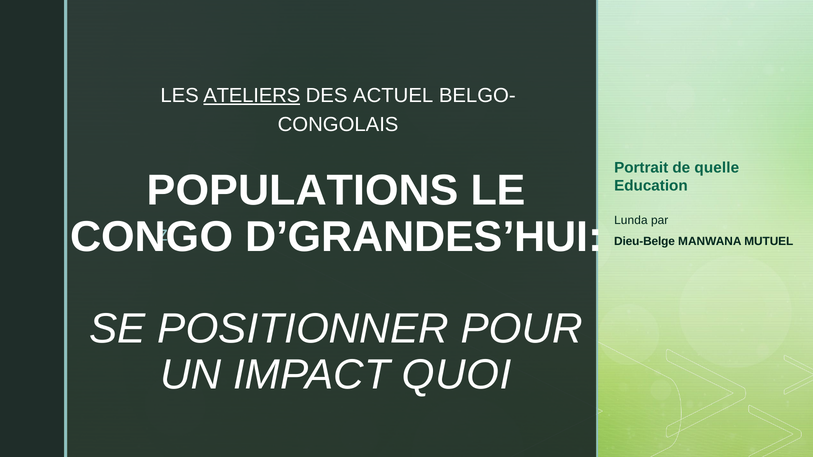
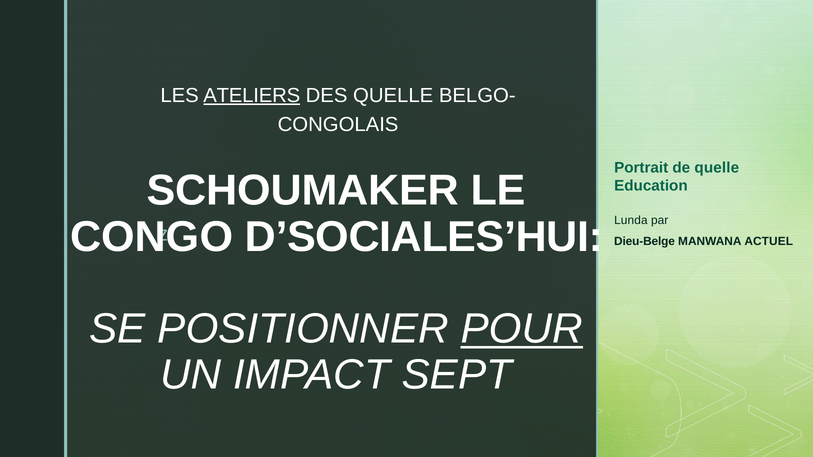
DES ACTUEL: ACTUEL -> QUELLE
POPULATIONS: POPULATIONS -> SCHOUMAKER
D’GRANDES’HUI: D’GRANDES’HUI -> D’SOCIALES’HUI
MUTUEL: MUTUEL -> ACTUEL
POUR underline: none -> present
QUOI: QUOI -> SEPT
